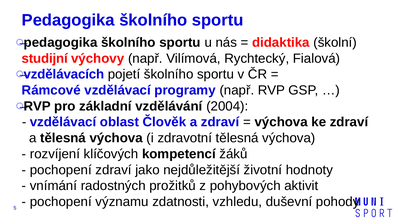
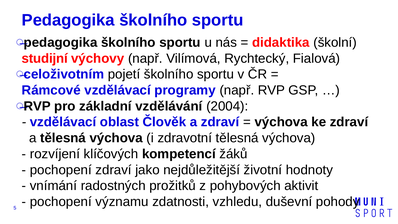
vzdělávacích: vzdělávacích -> celoživotním
